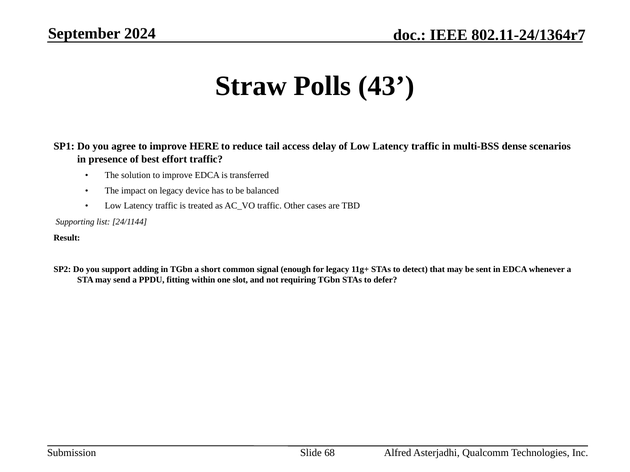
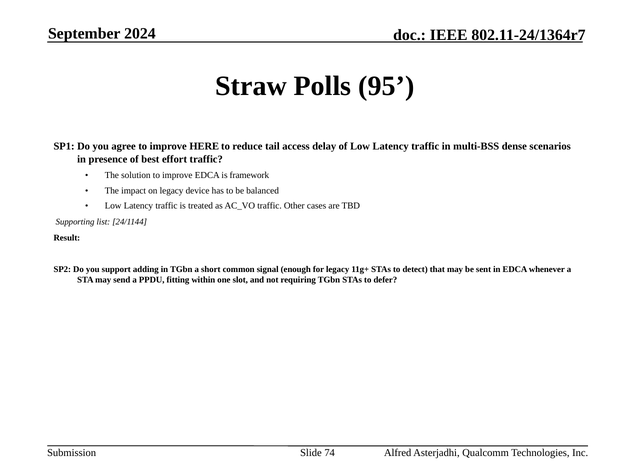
43: 43 -> 95
transferred: transferred -> framework
68: 68 -> 74
